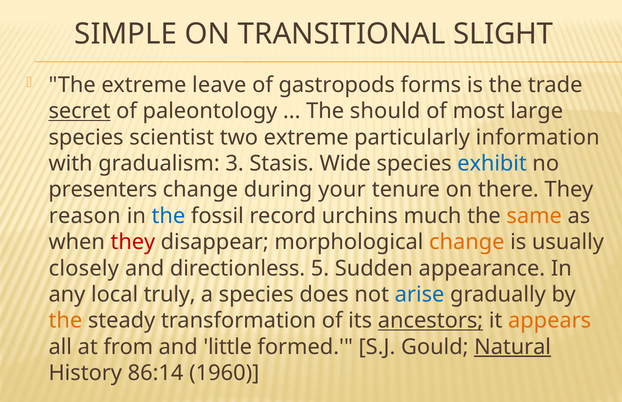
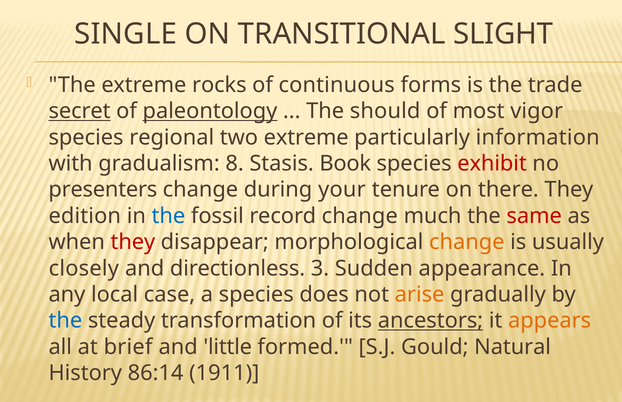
SIMPLE: SIMPLE -> SINGLE
leave: leave -> rocks
gastropods: gastropods -> continuous
paleontology underline: none -> present
large: large -> vigor
scientist: scientist -> regional
3: 3 -> 8
Wide: Wide -> Book
exhibit colour: blue -> red
reason: reason -> edition
record urchins: urchins -> change
same colour: orange -> red
5: 5 -> 3
truly: truly -> case
arise colour: blue -> orange
the at (65, 321) colour: orange -> blue
from: from -> brief
Natural underline: present -> none
1960: 1960 -> 1911
